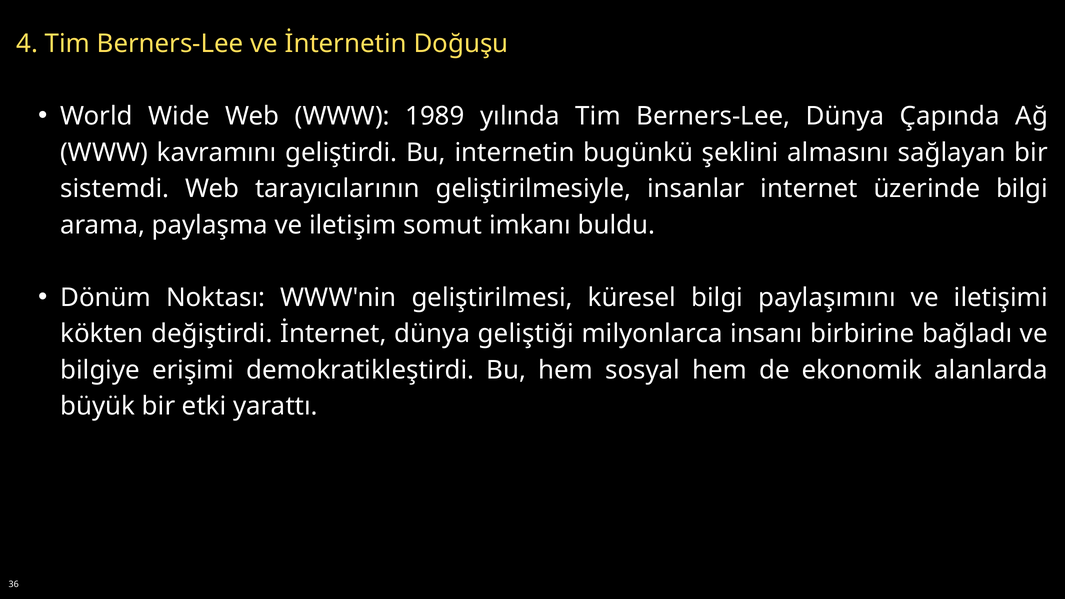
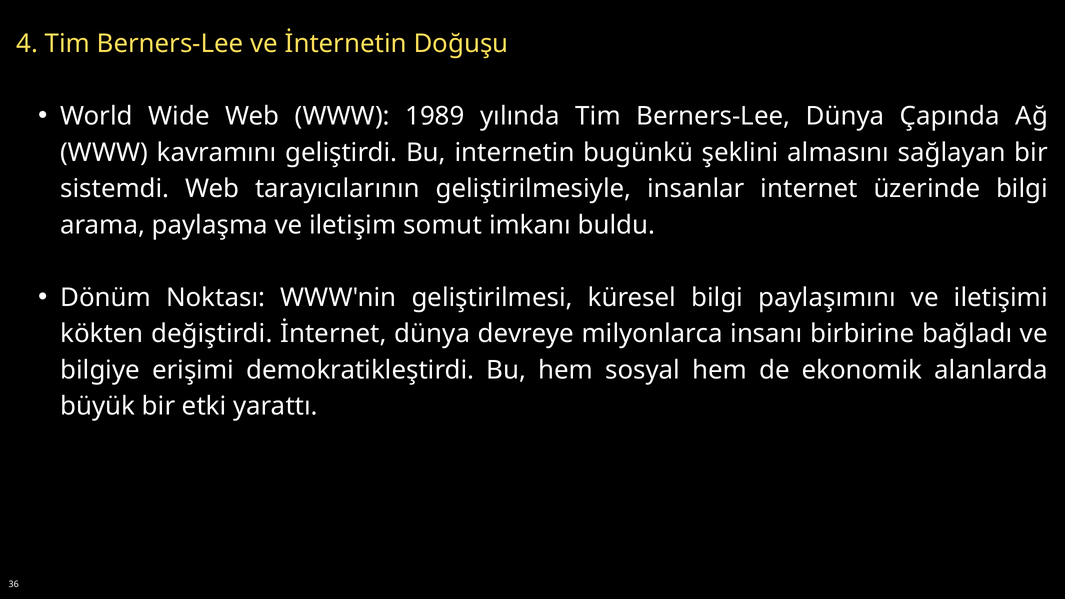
geliştiği: geliştiği -> devreye
